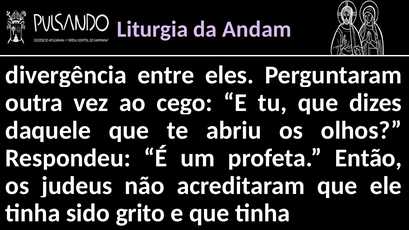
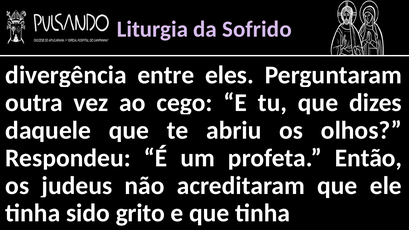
Andam: Andam -> Sofrido
